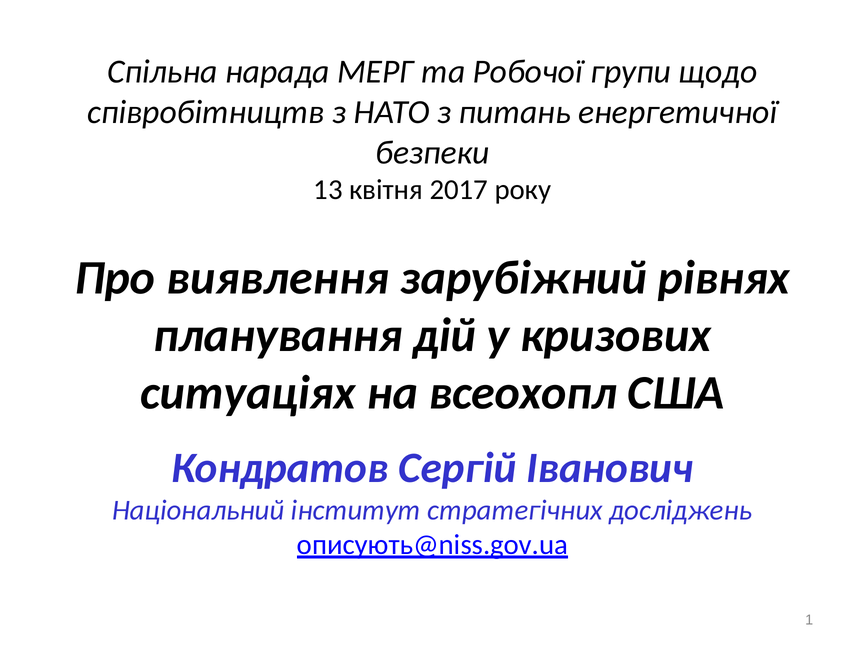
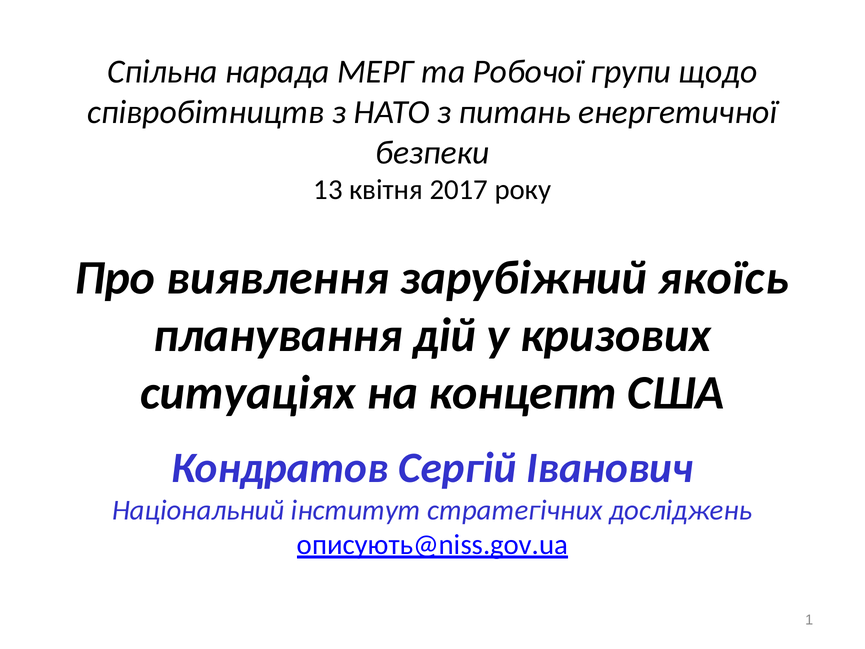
рівнях: рівнях -> якоїсь
всеохопл: всеохопл -> концепт
